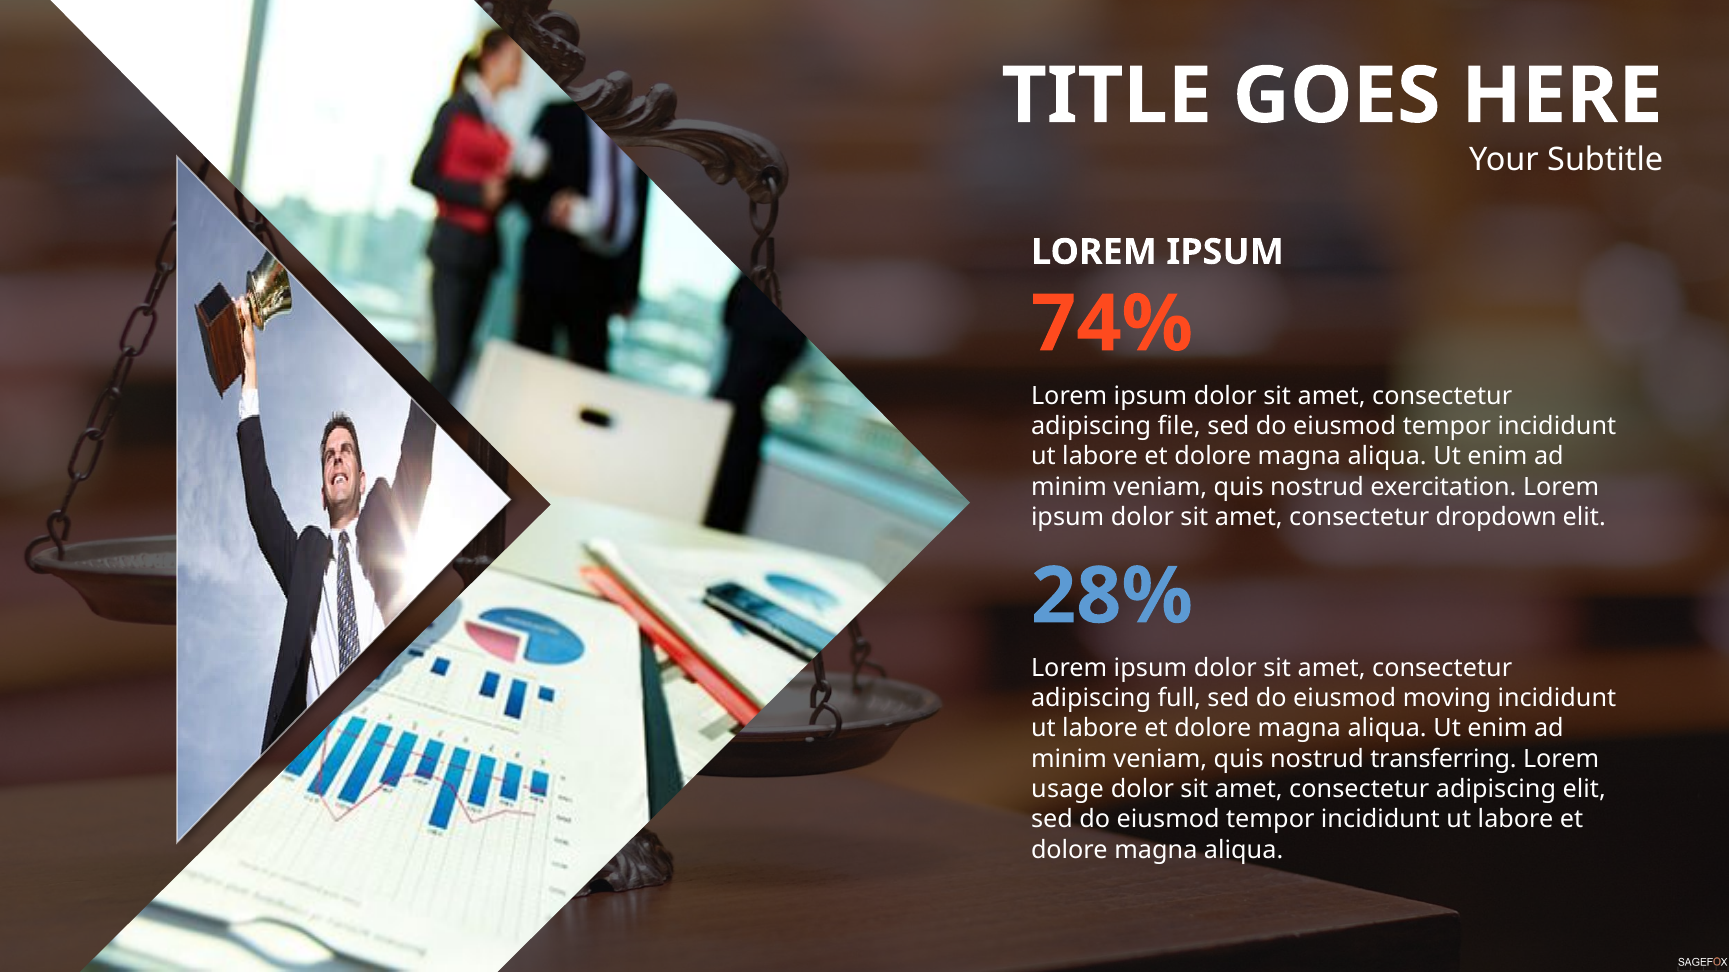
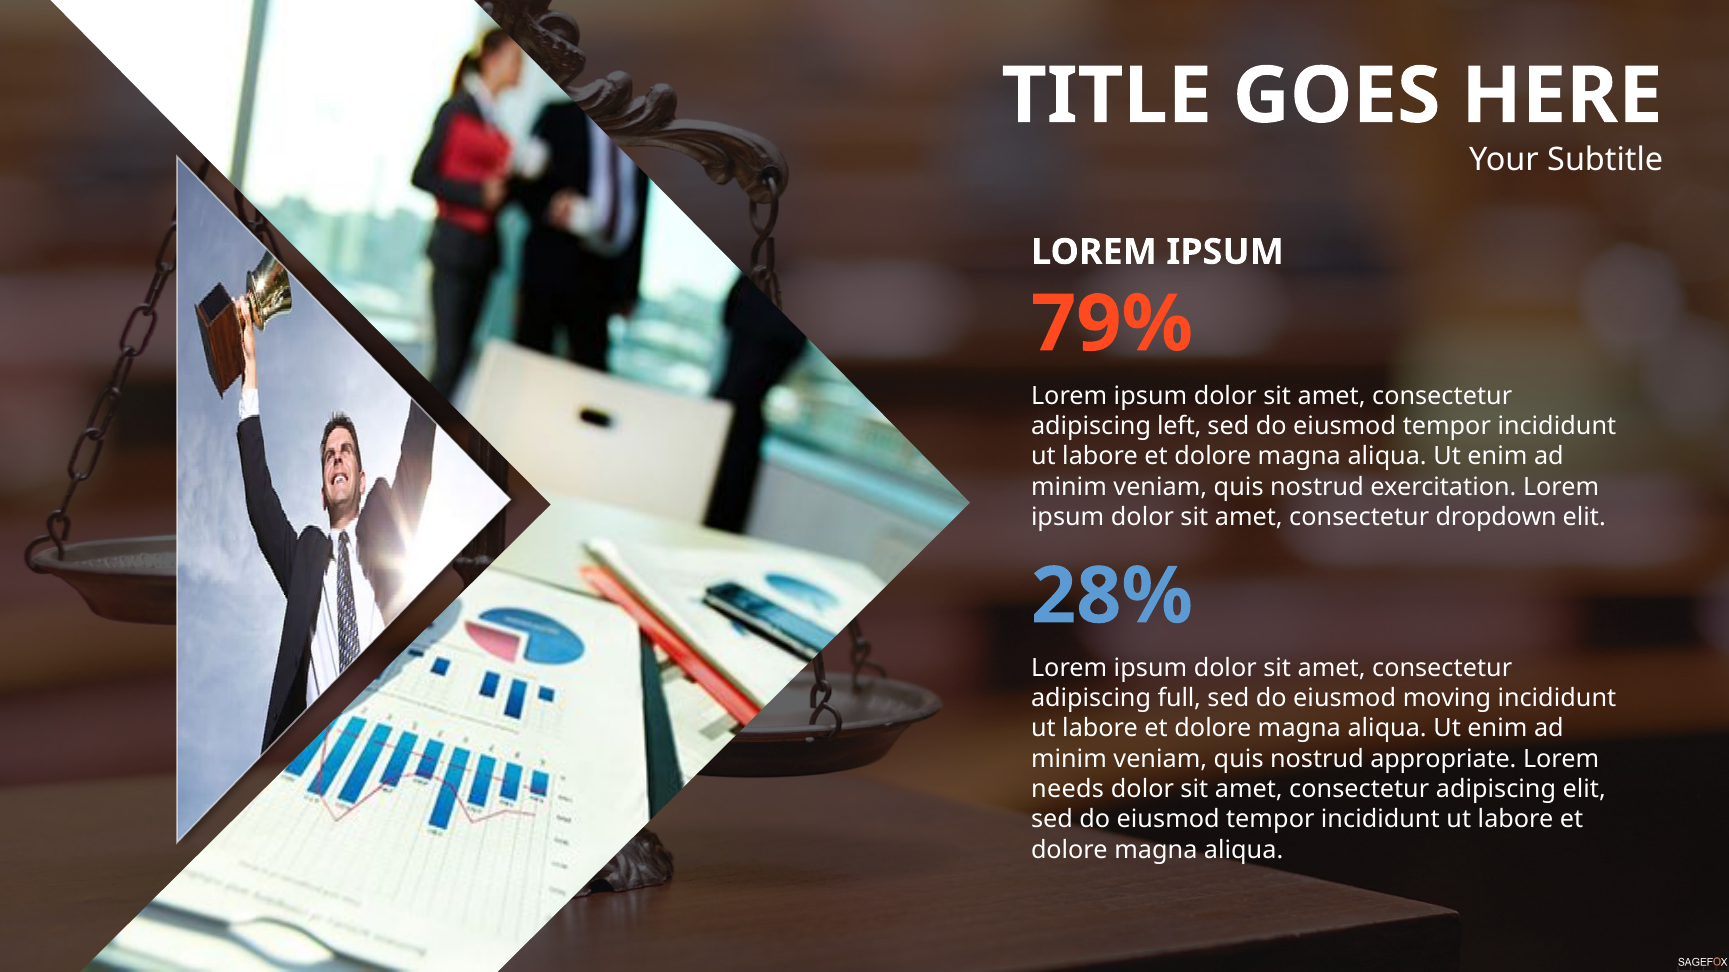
74%: 74% -> 79%
file: file -> left
transferring: transferring -> appropriate
usage: usage -> needs
